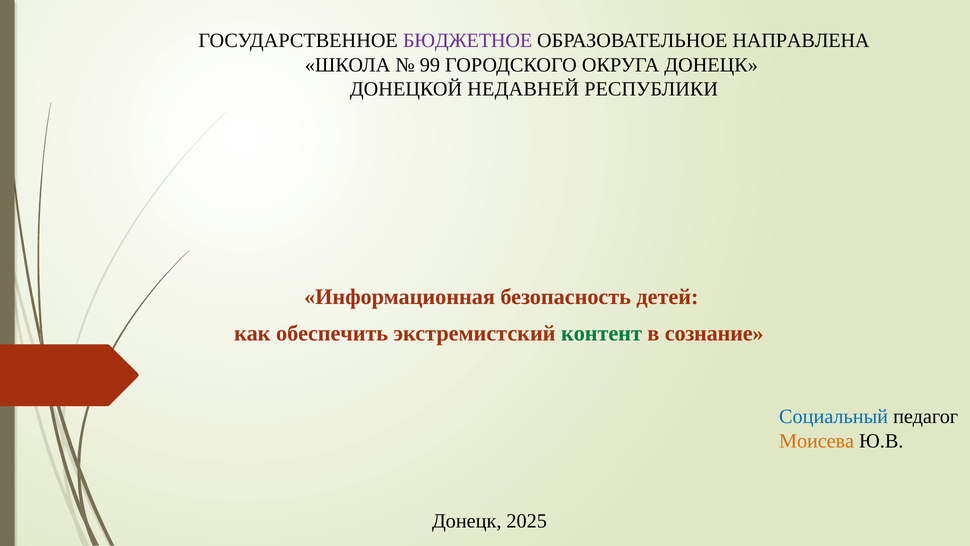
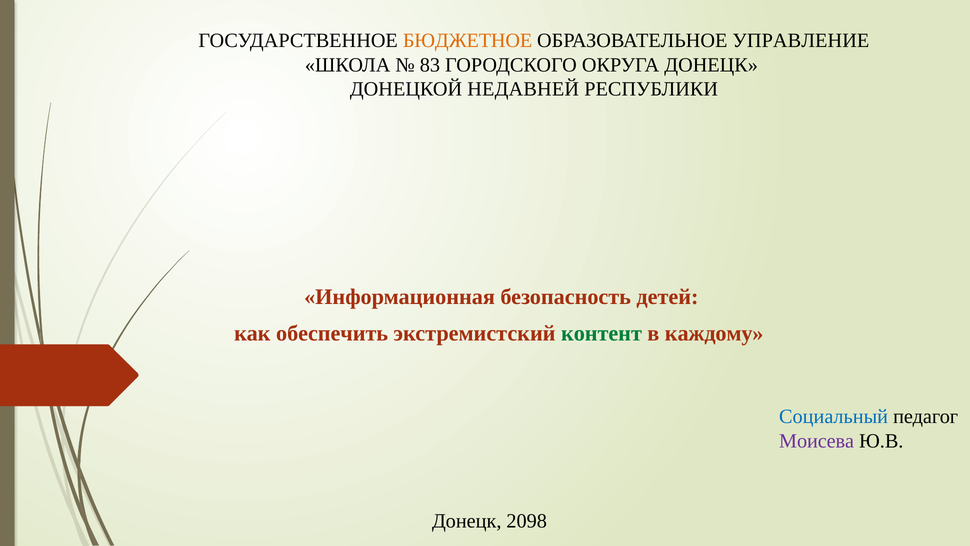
БЮДЖЕТНОЕ colour: purple -> orange
НАПРАВЛЕНА: НАПРАВЛЕНА -> УПРАВЛЕНИЕ
99: 99 -> 83
сознание: сознание -> каждому
Моисева colour: orange -> purple
2025: 2025 -> 2098
